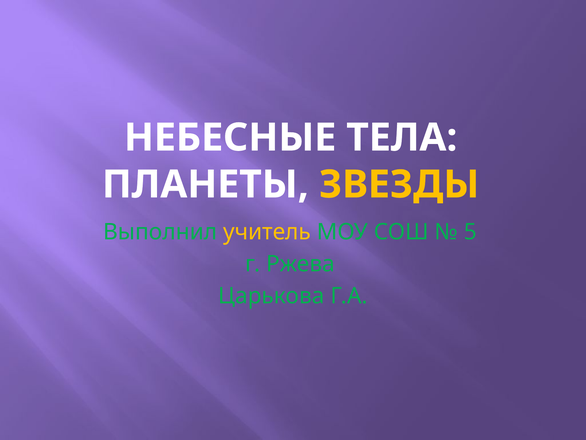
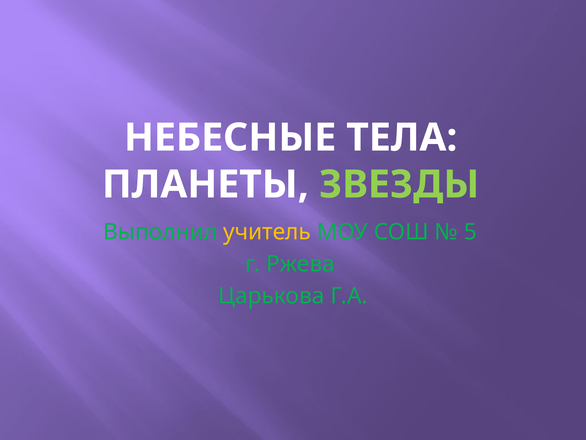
ЗВЕЗДЫ colour: yellow -> light green
